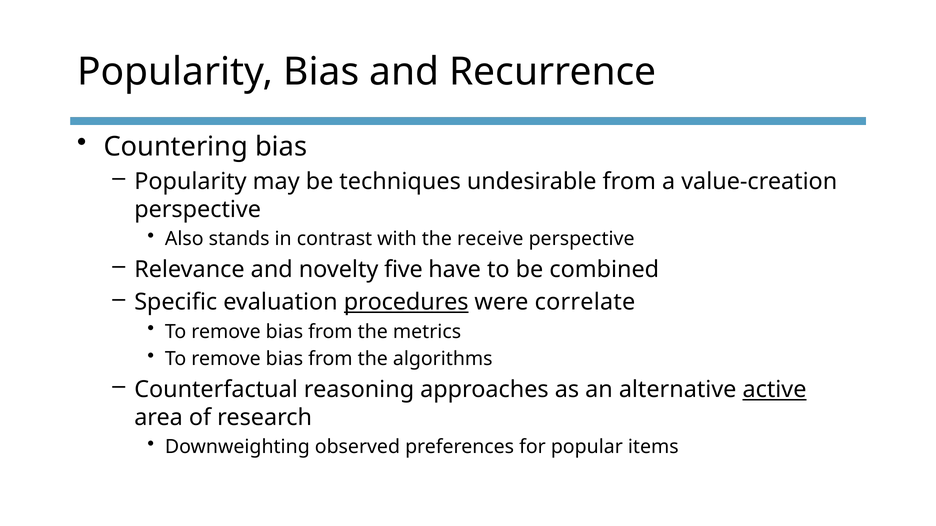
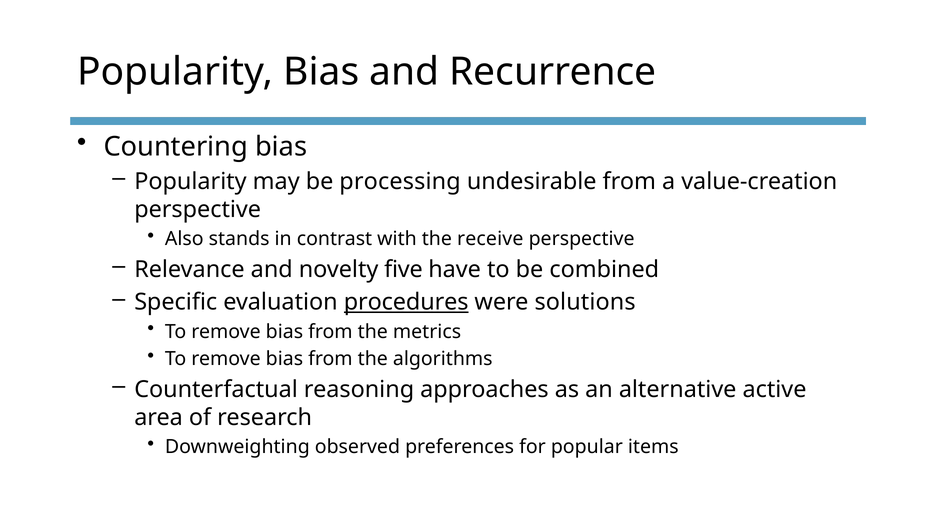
techniques: techniques -> processing
correlate: correlate -> solutions
active underline: present -> none
